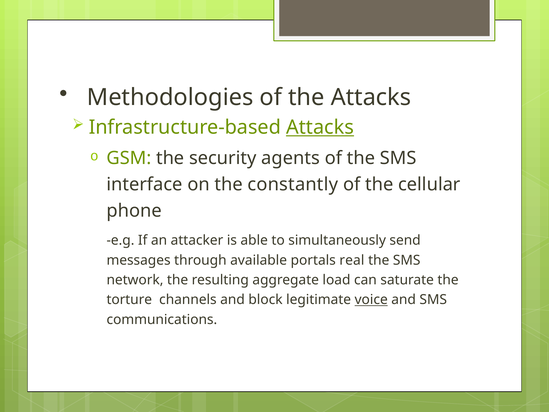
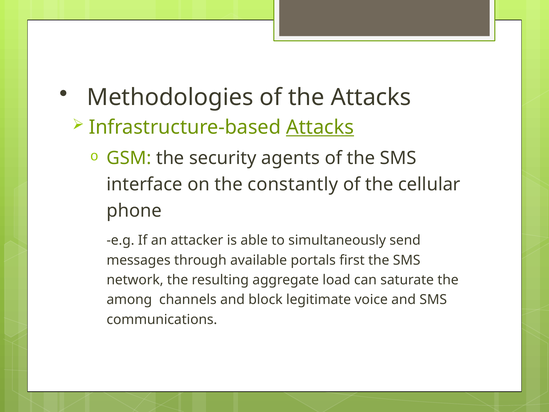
real: real -> first
torture: torture -> among
voice underline: present -> none
